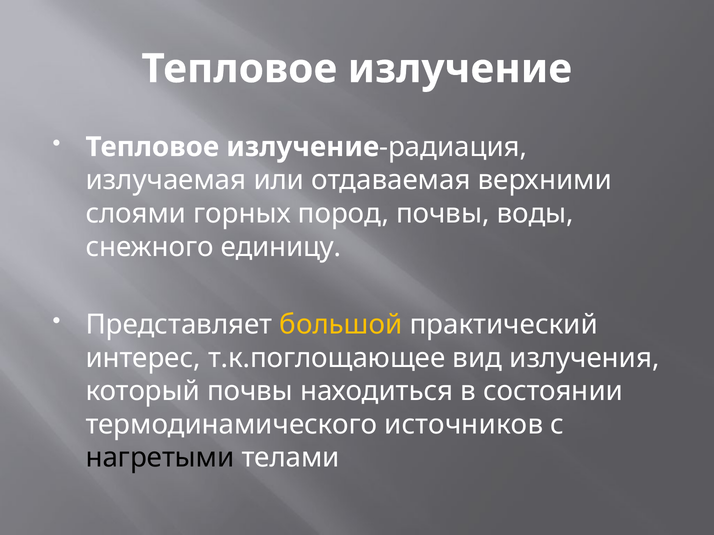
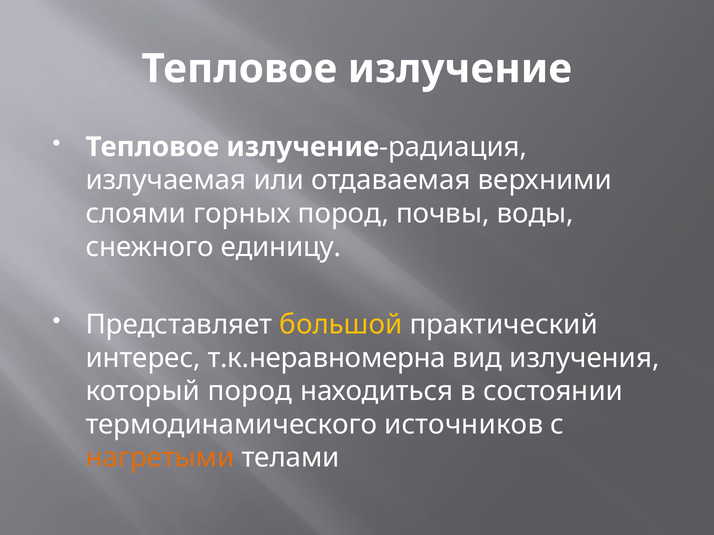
т.к.поглощающее: т.к.поглощающее -> т.к.неравномерна
который почвы: почвы -> пород
нагретыми colour: black -> orange
